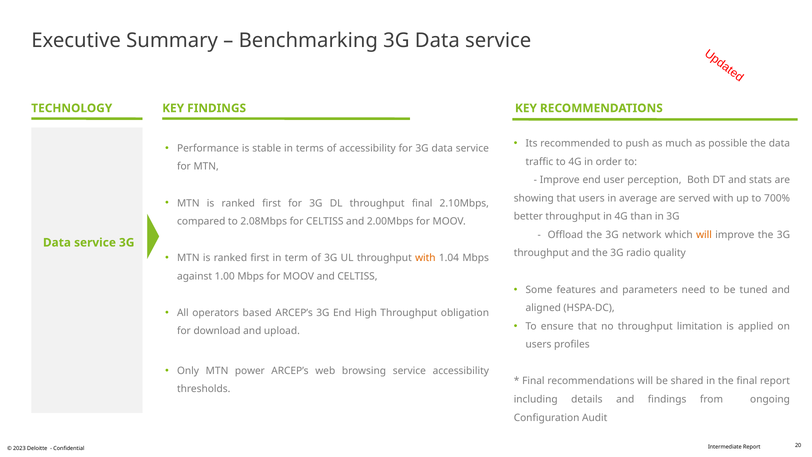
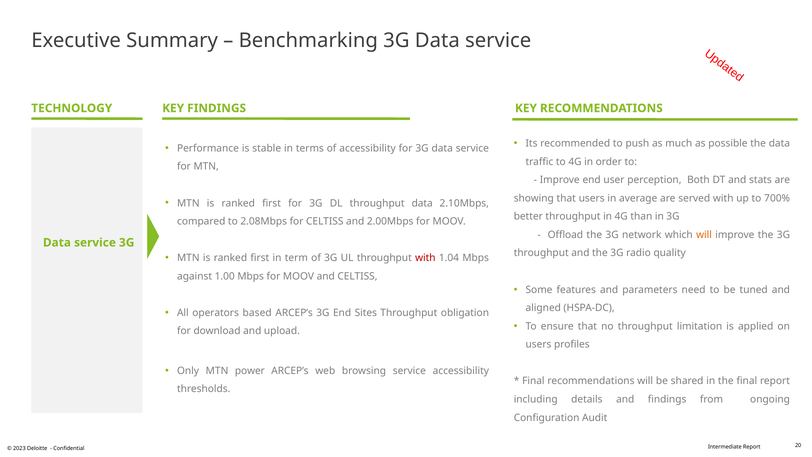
throughput final: final -> data
with at (425, 258) colour: orange -> red
High: High -> Sites
